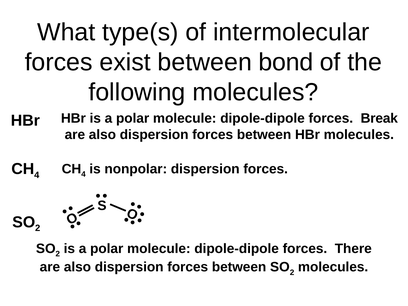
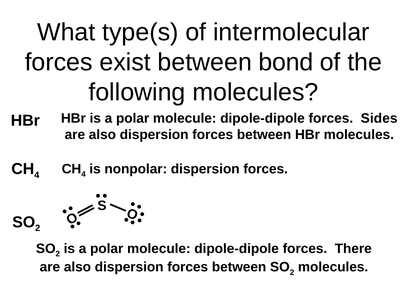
Break: Break -> Sides
